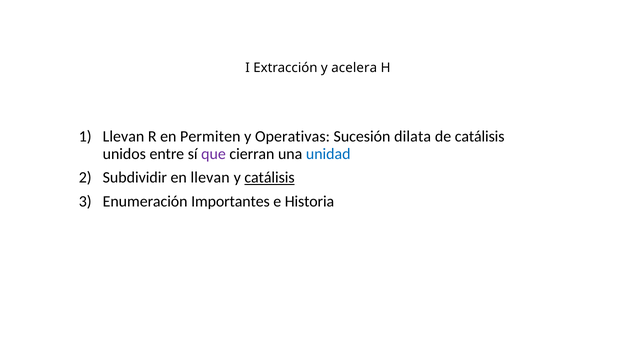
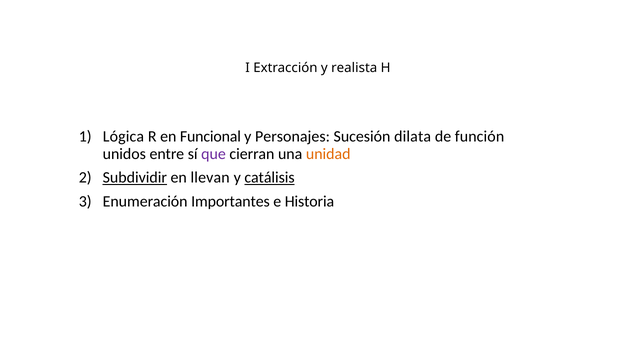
acelera: acelera -> realista
Llevan at (124, 137): Llevan -> Lógica
Permiten: Permiten -> Funcional
Operativas: Operativas -> Personajes
de catálisis: catálisis -> función
unidad colour: blue -> orange
Subdividir underline: none -> present
